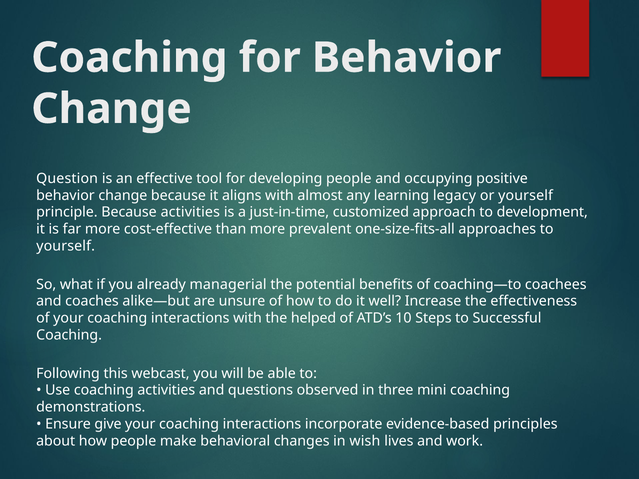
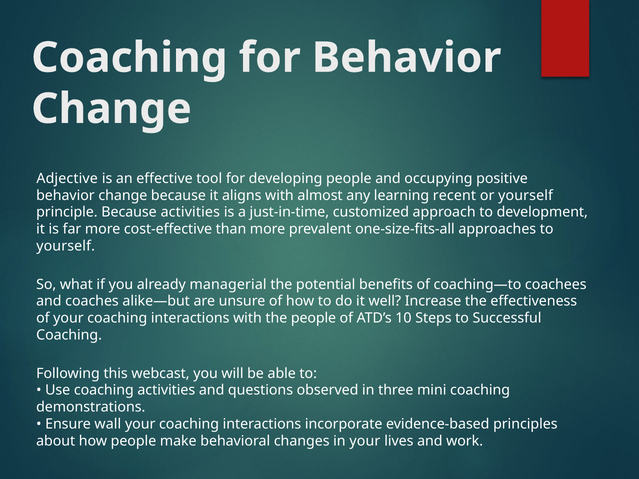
Question: Question -> Adjective
legacy: legacy -> recent
the helped: helped -> people
give: give -> wall
in wish: wish -> your
